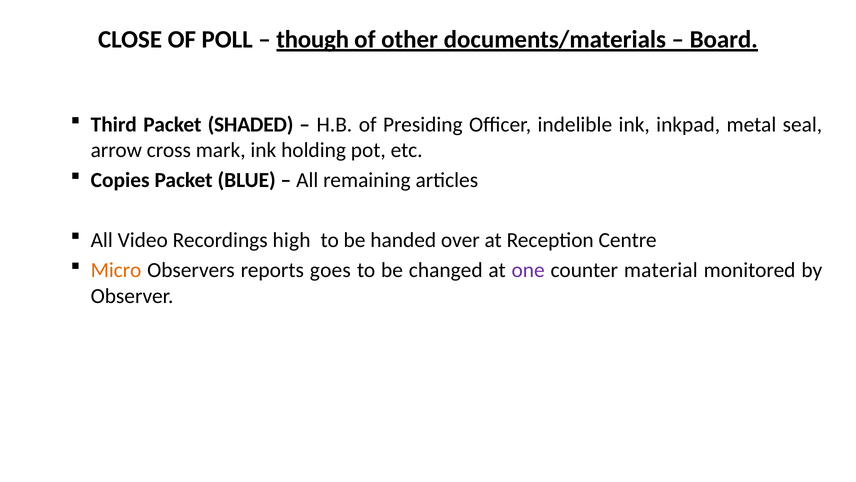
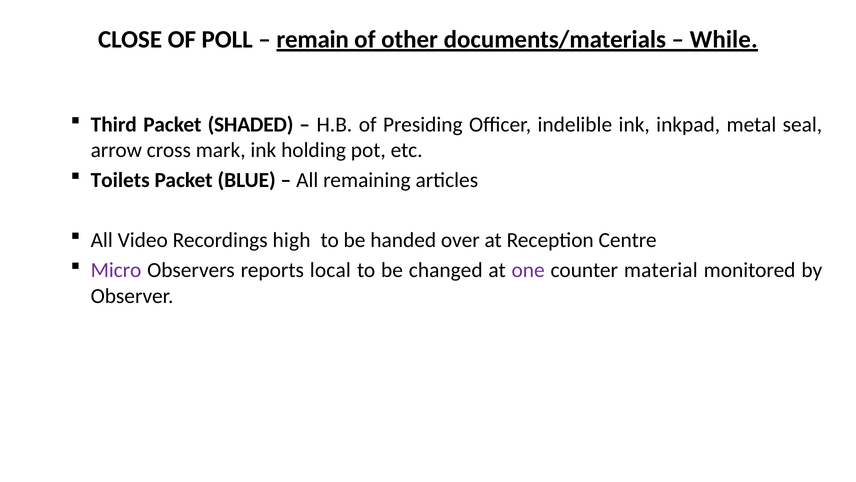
though: though -> remain
Board: Board -> While
Copies: Copies -> Toilets
Micro colour: orange -> purple
goes: goes -> local
